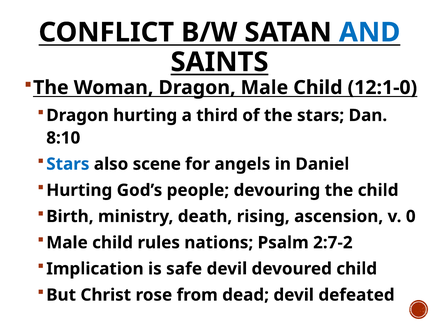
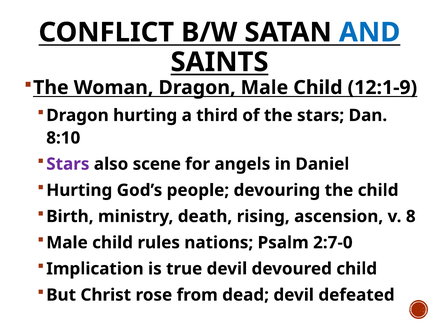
12:1-0: 12:1-0 -> 12:1-9
Stars at (68, 164) colour: blue -> purple
0: 0 -> 8
2:7-2: 2:7-2 -> 2:7-0
safe: safe -> true
